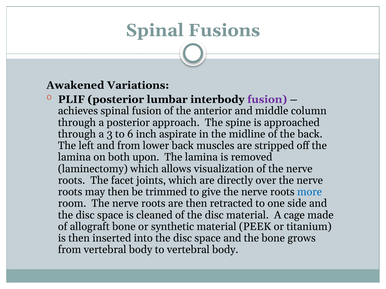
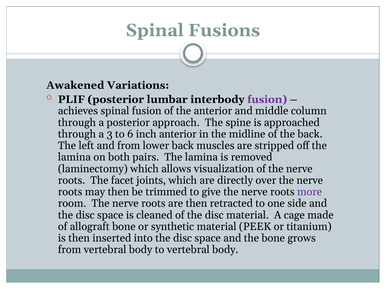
inch aspirate: aspirate -> anterior
upon: upon -> pairs
more colour: blue -> purple
